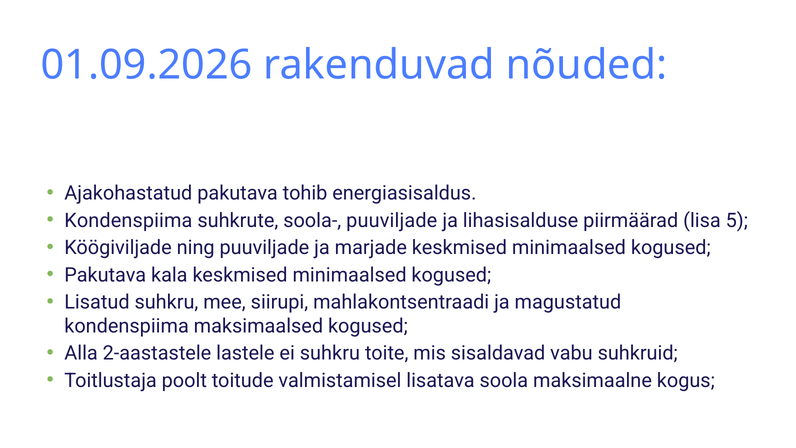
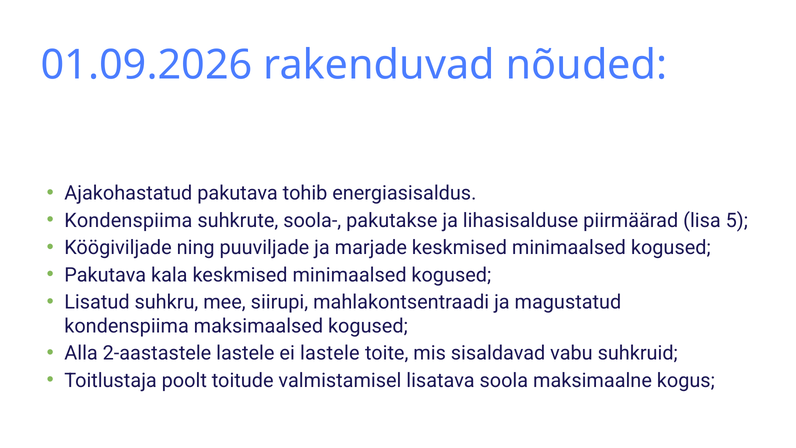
soola- puuviljade: puuviljade -> pakutakse
ei suhkru: suhkru -> lastele
